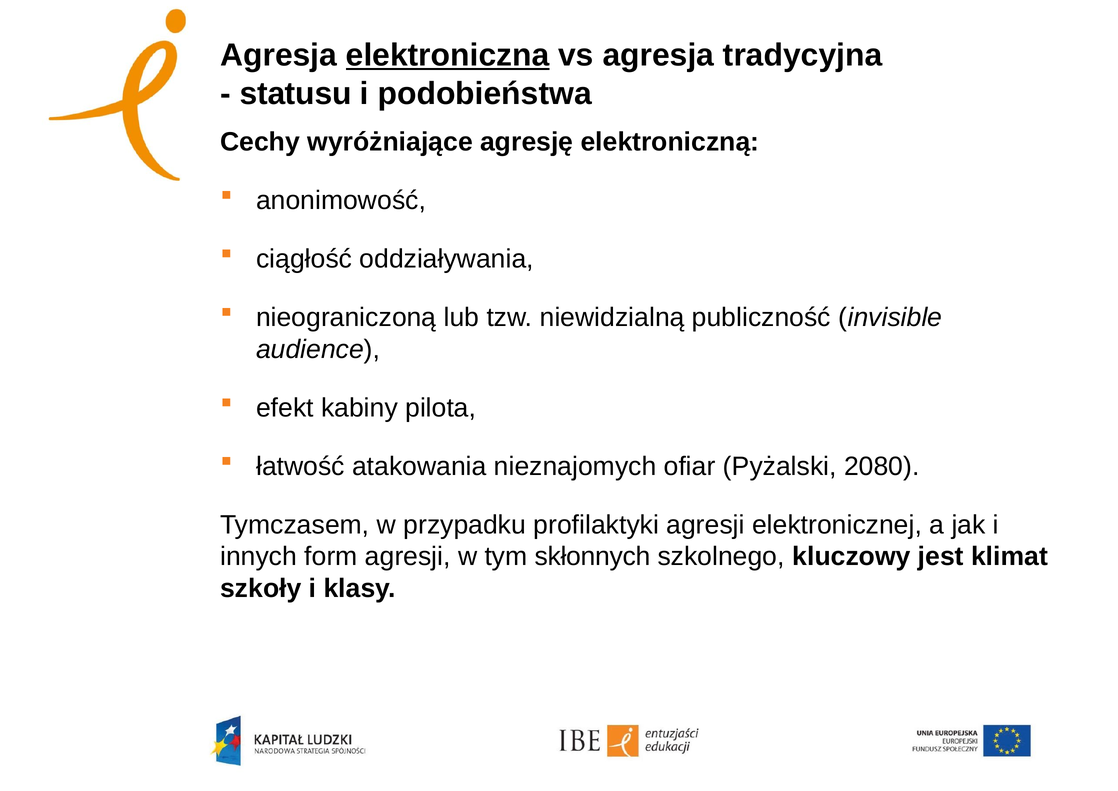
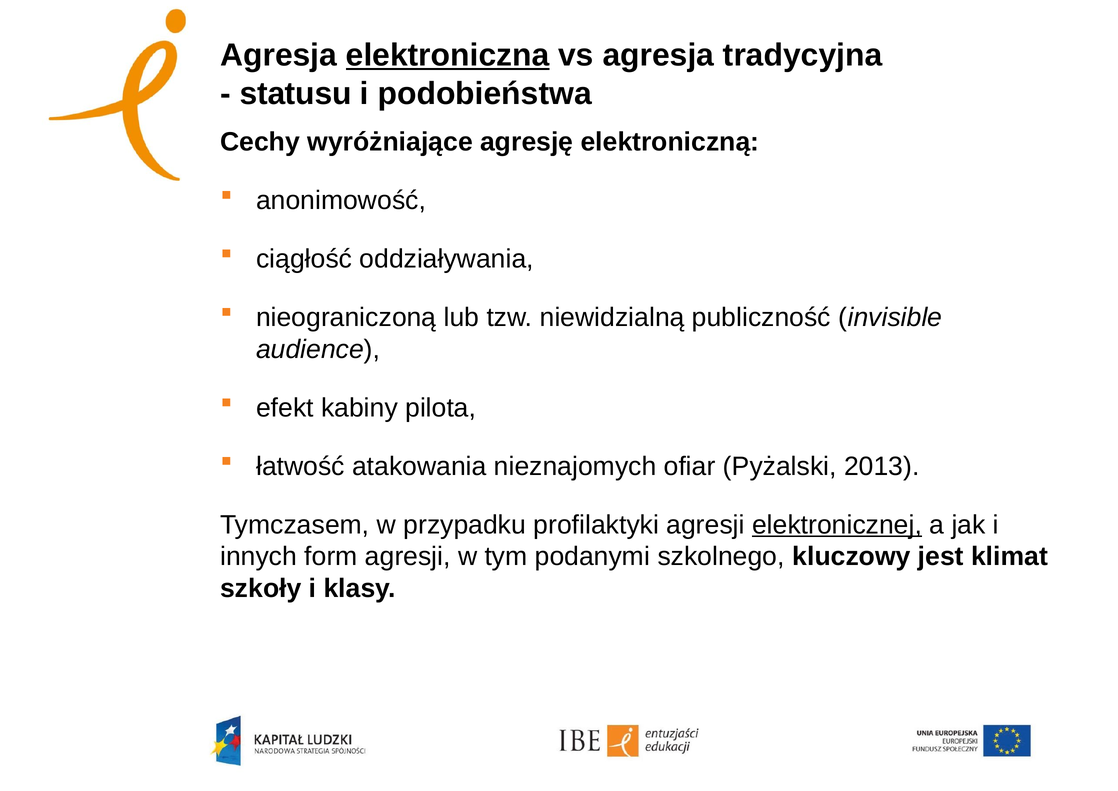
2080: 2080 -> 2013
elektronicznej underline: none -> present
skłonnych: skłonnych -> podanymi
